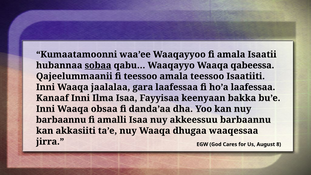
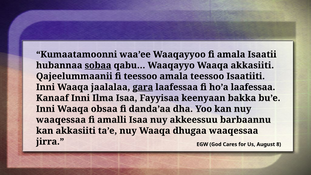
Waaqa qabeessa: qabeessa -> akkasiiti
gara underline: none -> present
barbaannu at (61, 120): barbaannu -> waaqessaa
